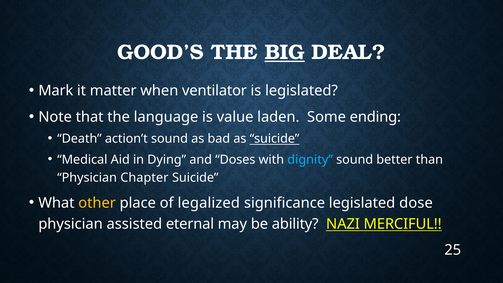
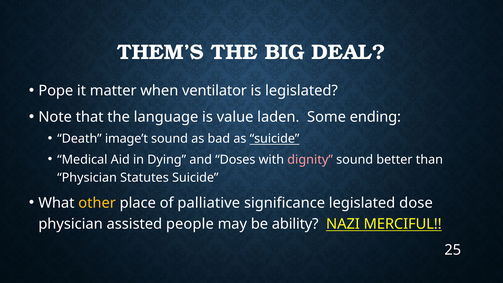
GOOD’S: GOOD’S -> THEM’S
BIG underline: present -> none
Mark: Mark -> Pope
action’t: action’t -> image’t
dignity colour: light blue -> pink
Chapter: Chapter -> Statutes
legalized: legalized -> palliative
eternal: eternal -> people
